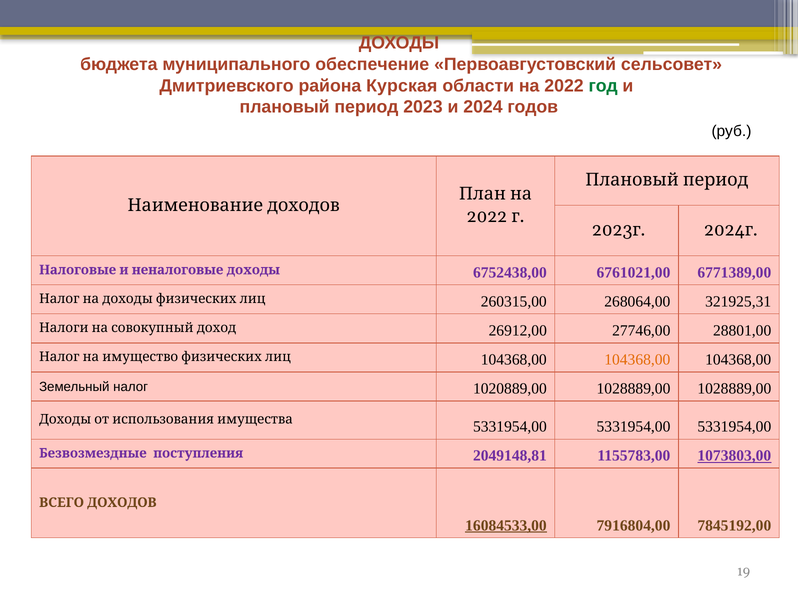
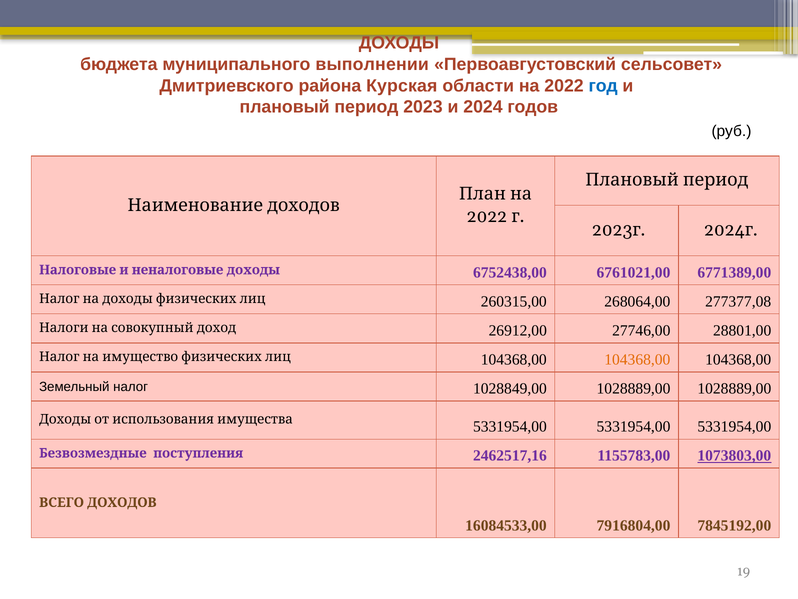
обеспечение: обеспечение -> выполнении
год colour: green -> blue
321925,31: 321925,31 -> 277377,08
1020889,00: 1020889,00 -> 1028849,00
2049148,81: 2049148,81 -> 2462517,16
16084533,00 underline: present -> none
